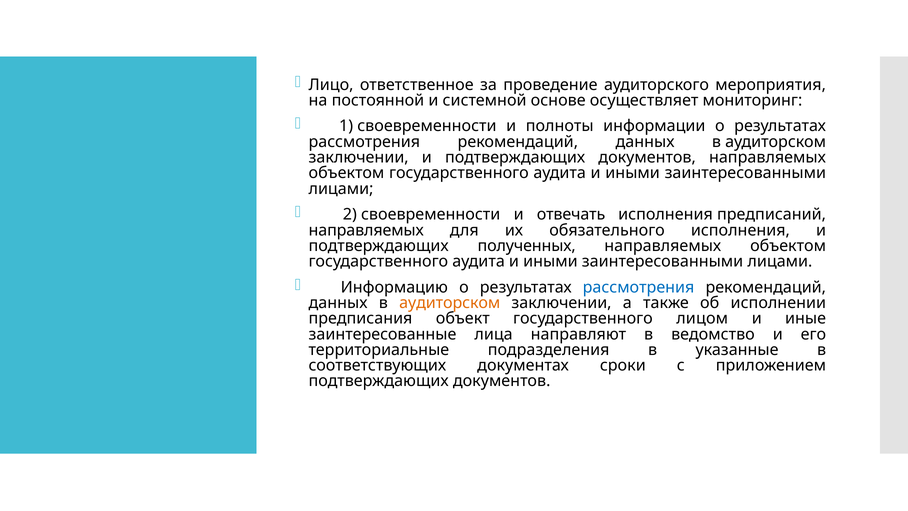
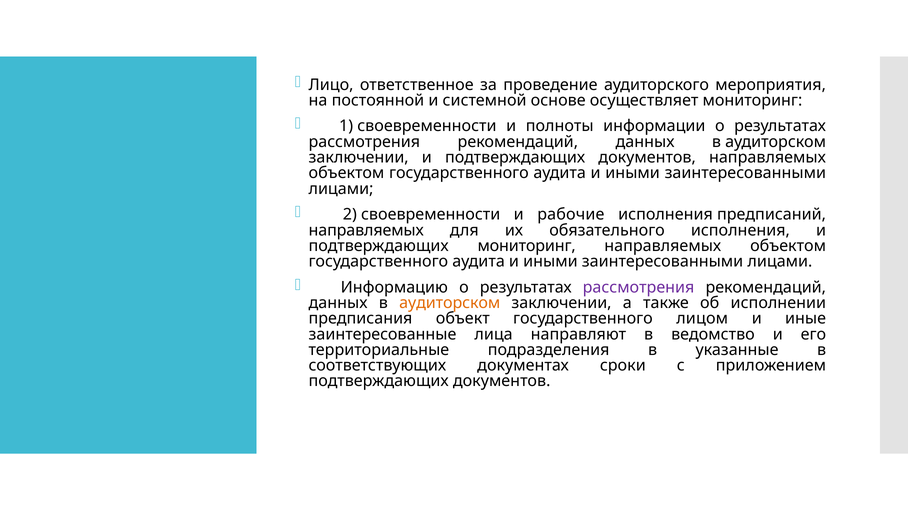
отвечать: отвечать -> рабочие
подтверждающих полученных: полученных -> мониторинг
рассмотрения at (639, 287) colour: blue -> purple
